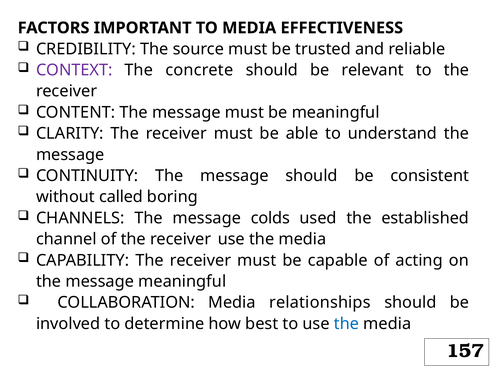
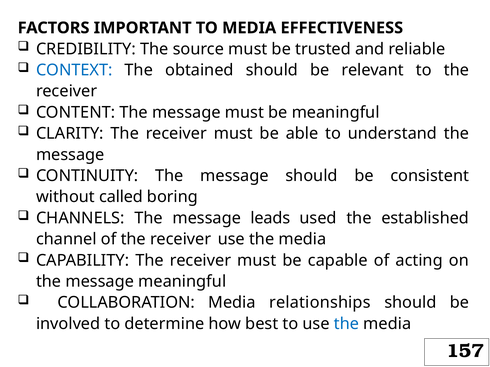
CONTEXT colour: purple -> blue
concrete: concrete -> obtained
colds: colds -> leads
